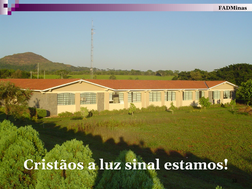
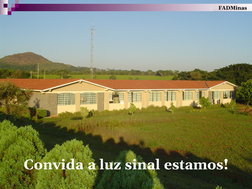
Cristãos: Cristãos -> Convida
